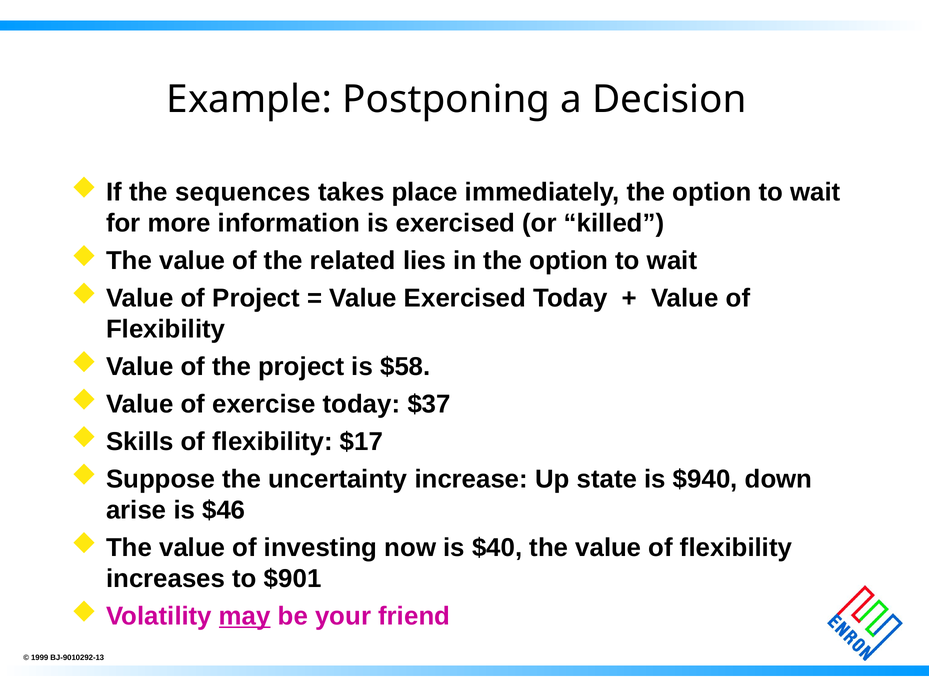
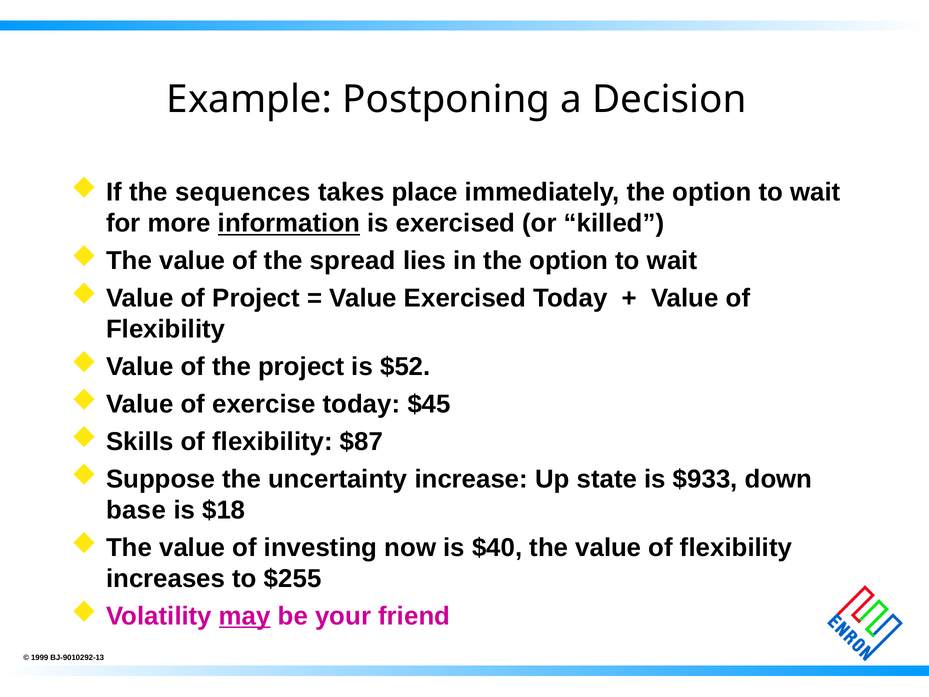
information underline: none -> present
related: related -> spread
$58: $58 -> $52
$37: $37 -> $45
$17: $17 -> $87
$940: $940 -> $933
arise: arise -> base
$46: $46 -> $18
$901: $901 -> $255
